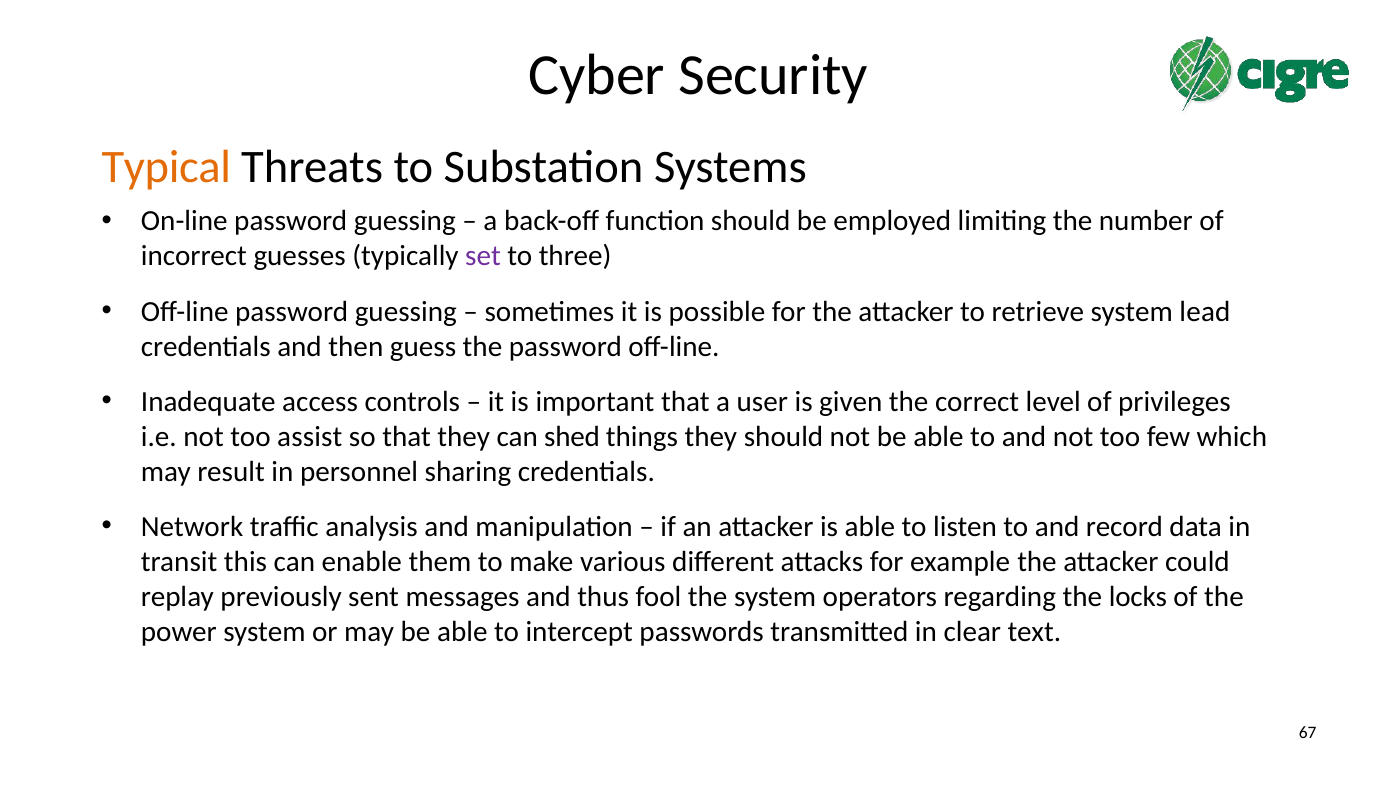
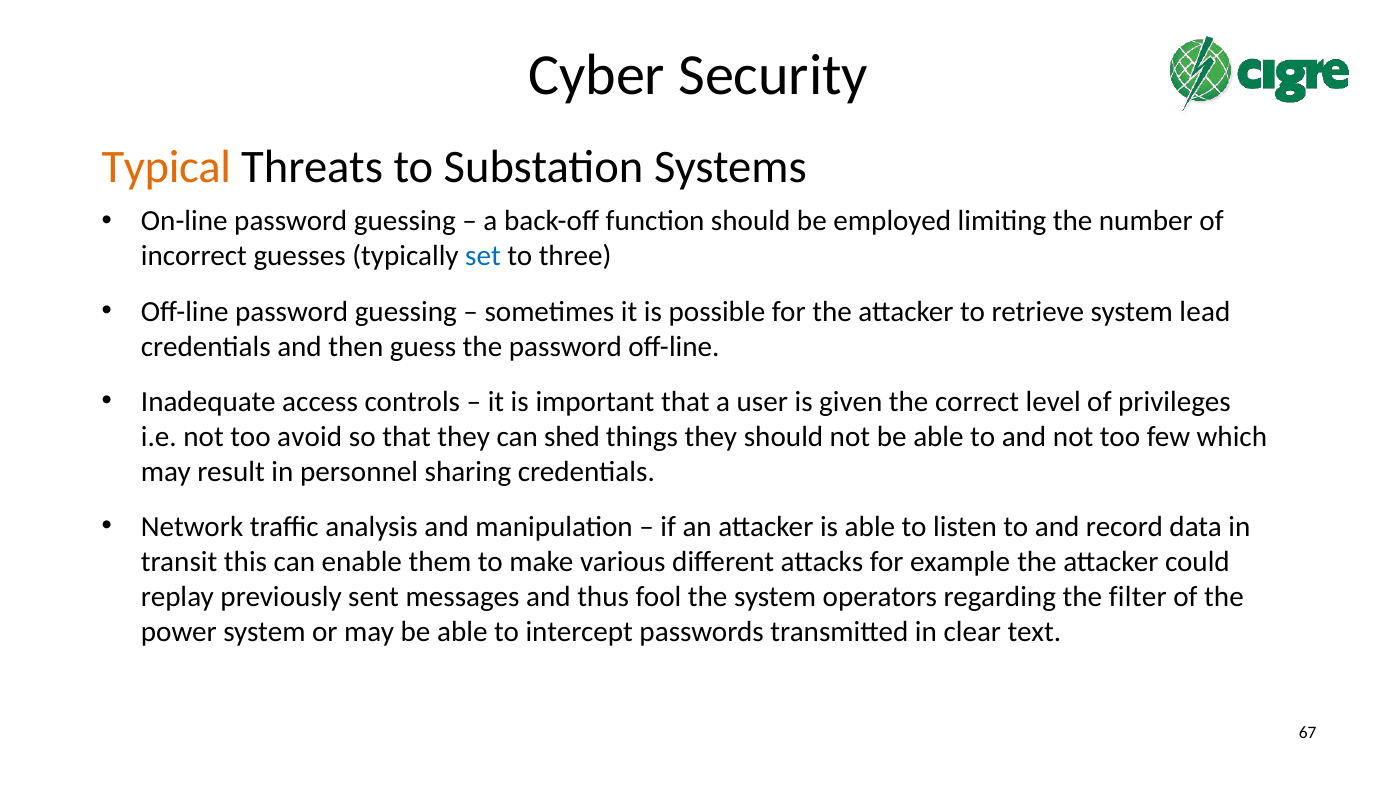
set colour: purple -> blue
assist: assist -> avoid
locks: locks -> filter
